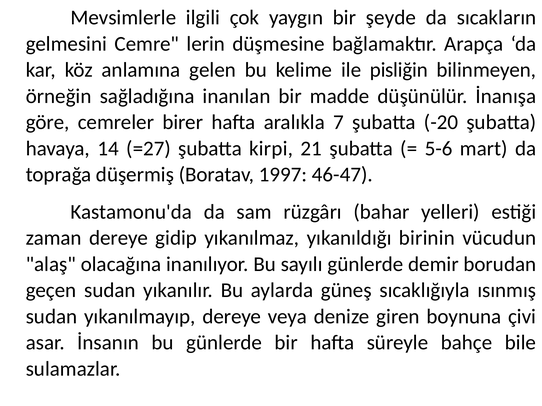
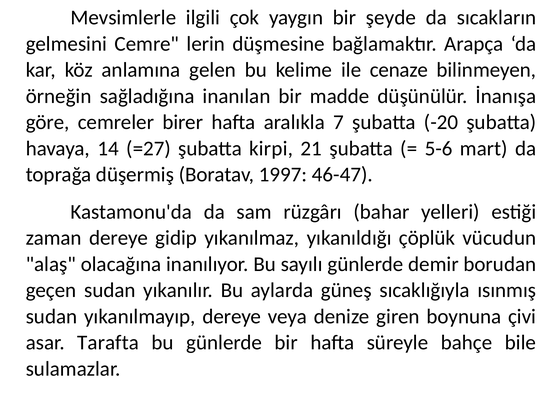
pisliğin: pisliğin -> cenaze
birinin: birinin -> çöplük
İnsanın: İnsanın -> Tarafta
